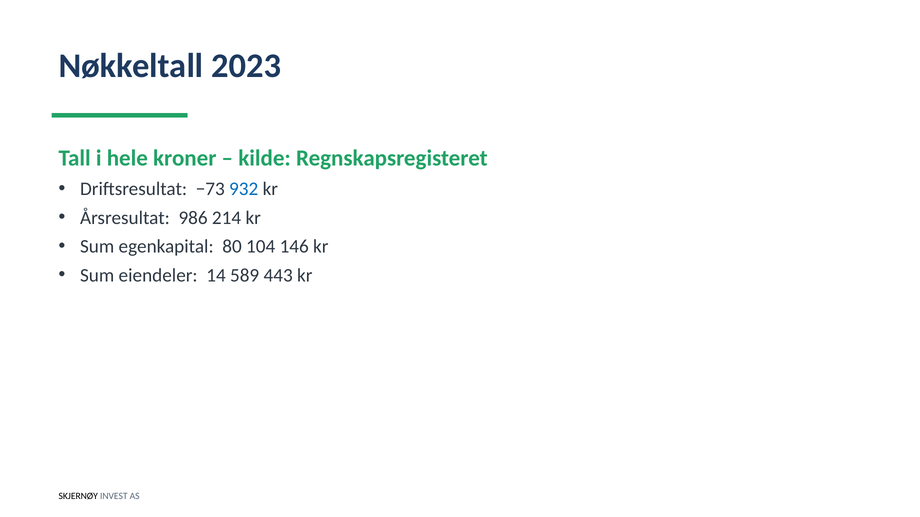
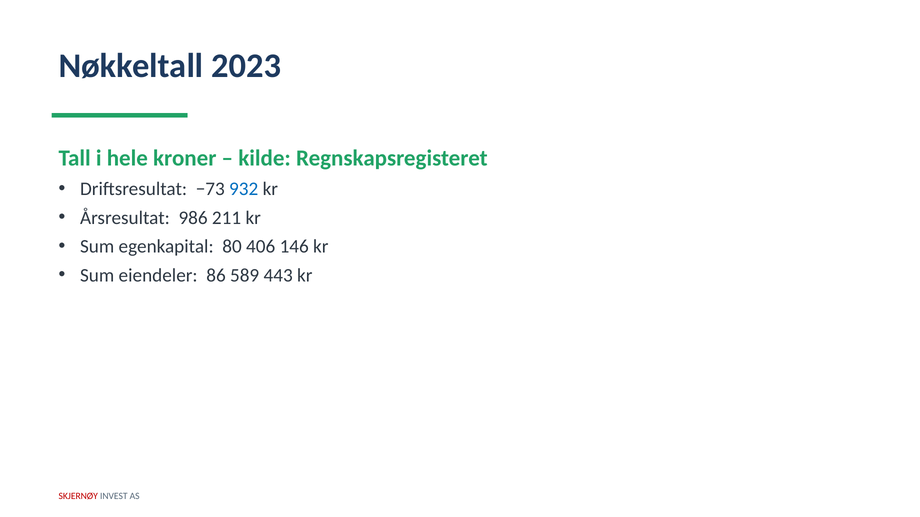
214: 214 -> 211
104: 104 -> 406
14: 14 -> 86
SKJERNØY colour: black -> red
